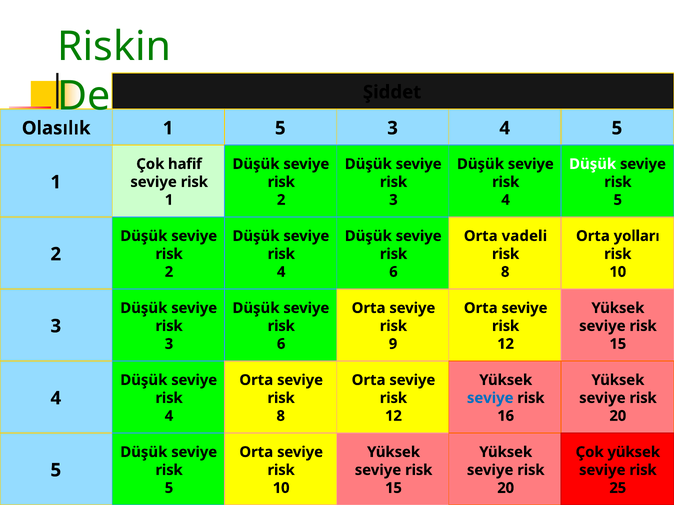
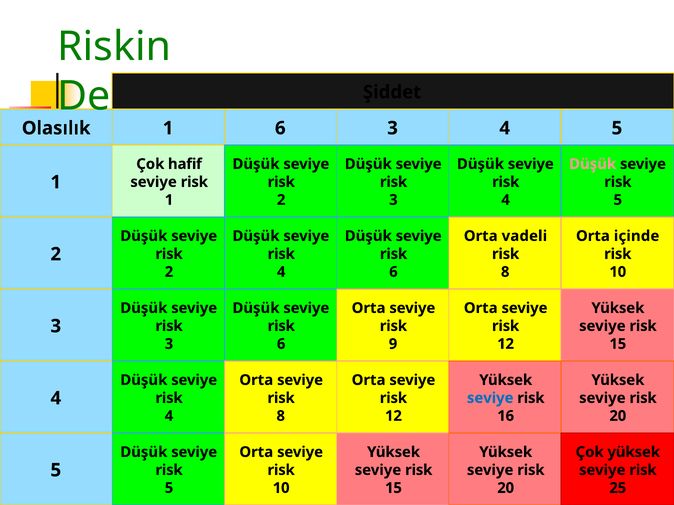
1 5: 5 -> 6
Düşük at (593, 164) colour: white -> pink
yolları: yolları -> içinde
